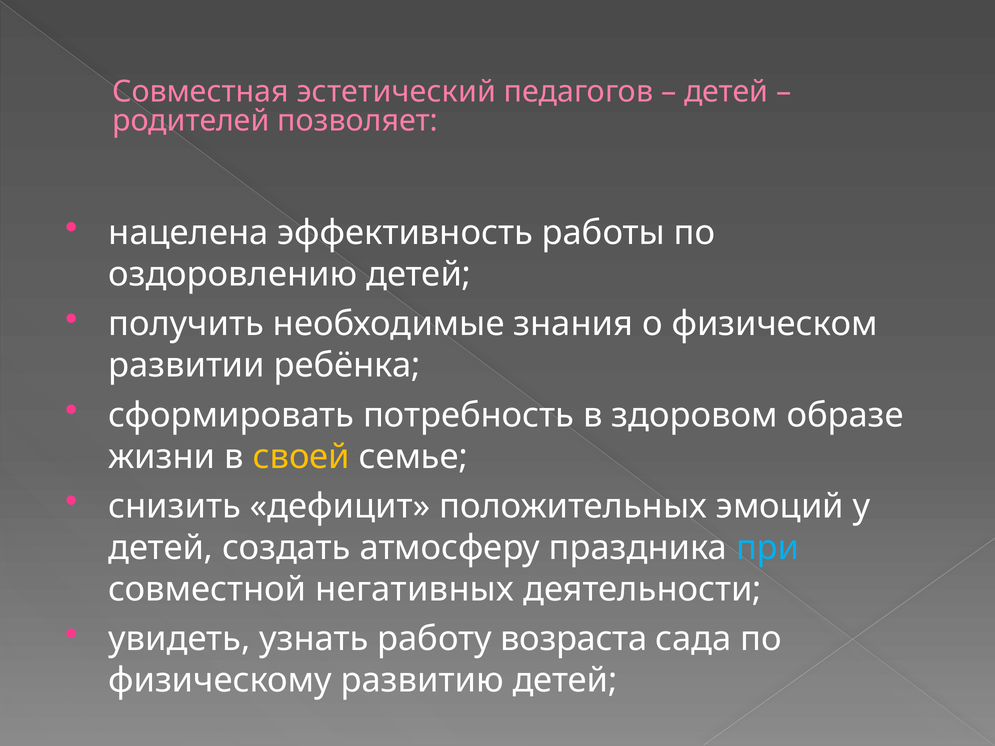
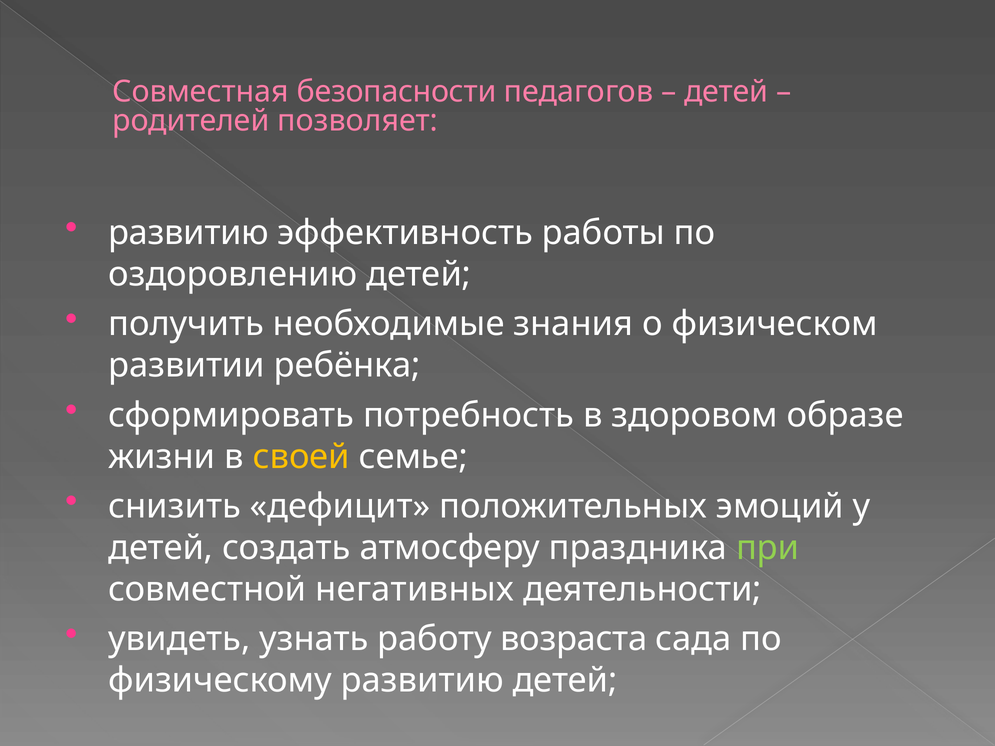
эстетический: эстетический -> безопасности
нацелена at (188, 233): нацелена -> развитию
при colour: light blue -> light green
